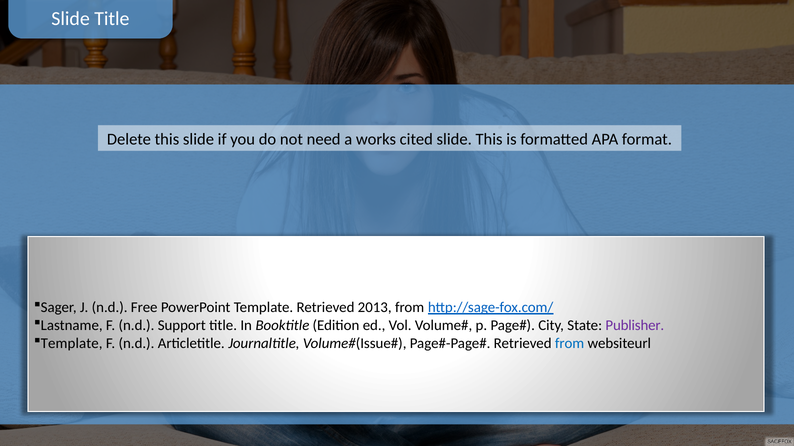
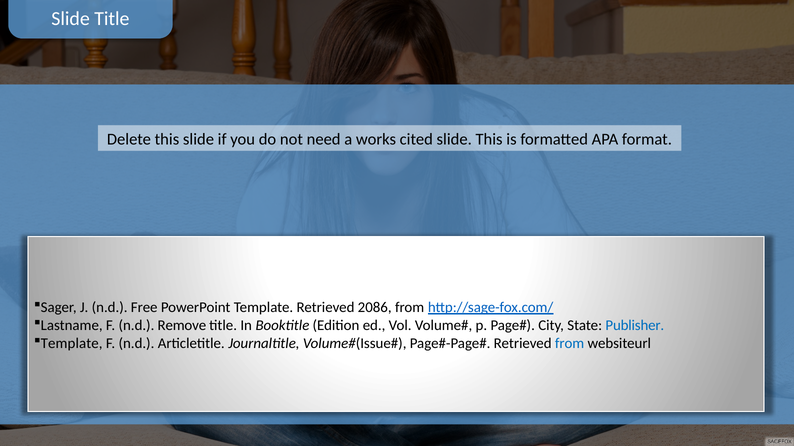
2013: 2013 -> 2086
Support: Support -> Remove
Publisher colour: purple -> blue
